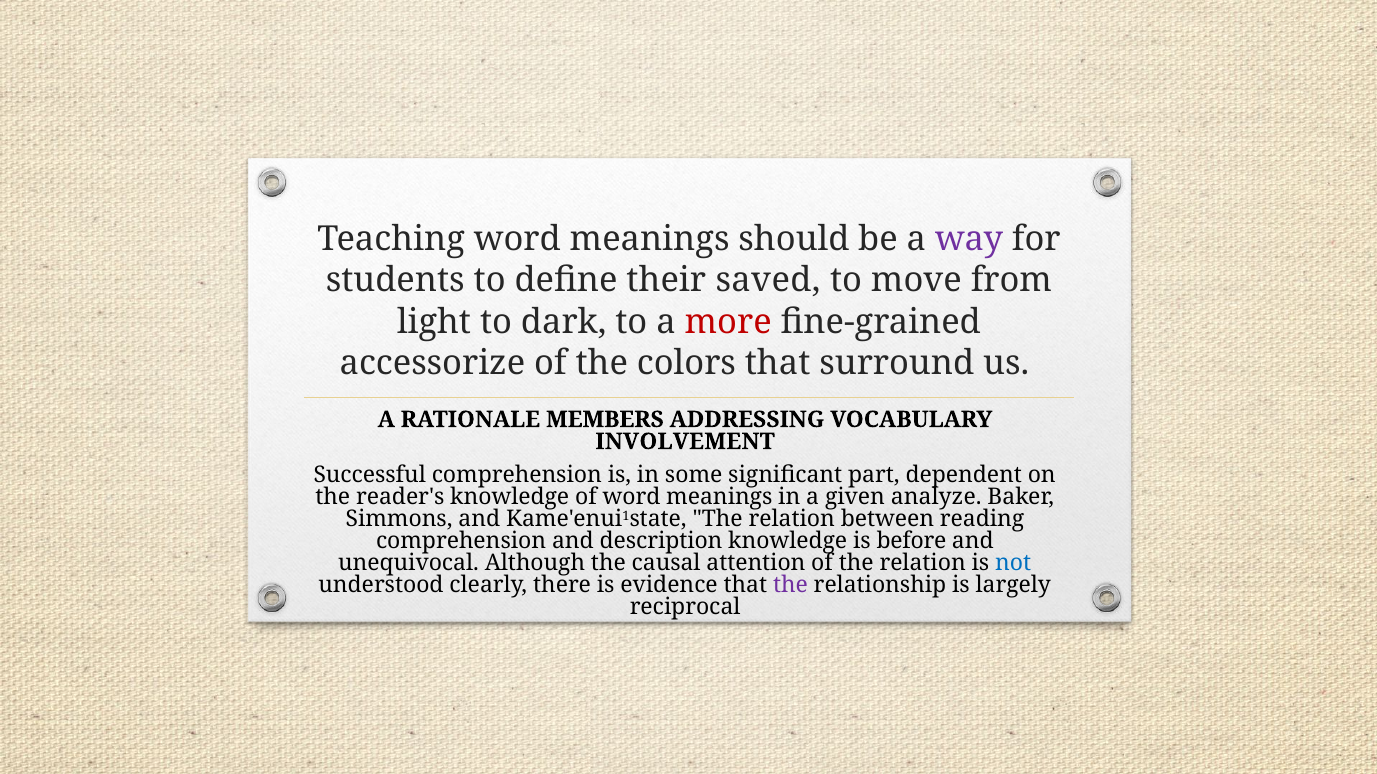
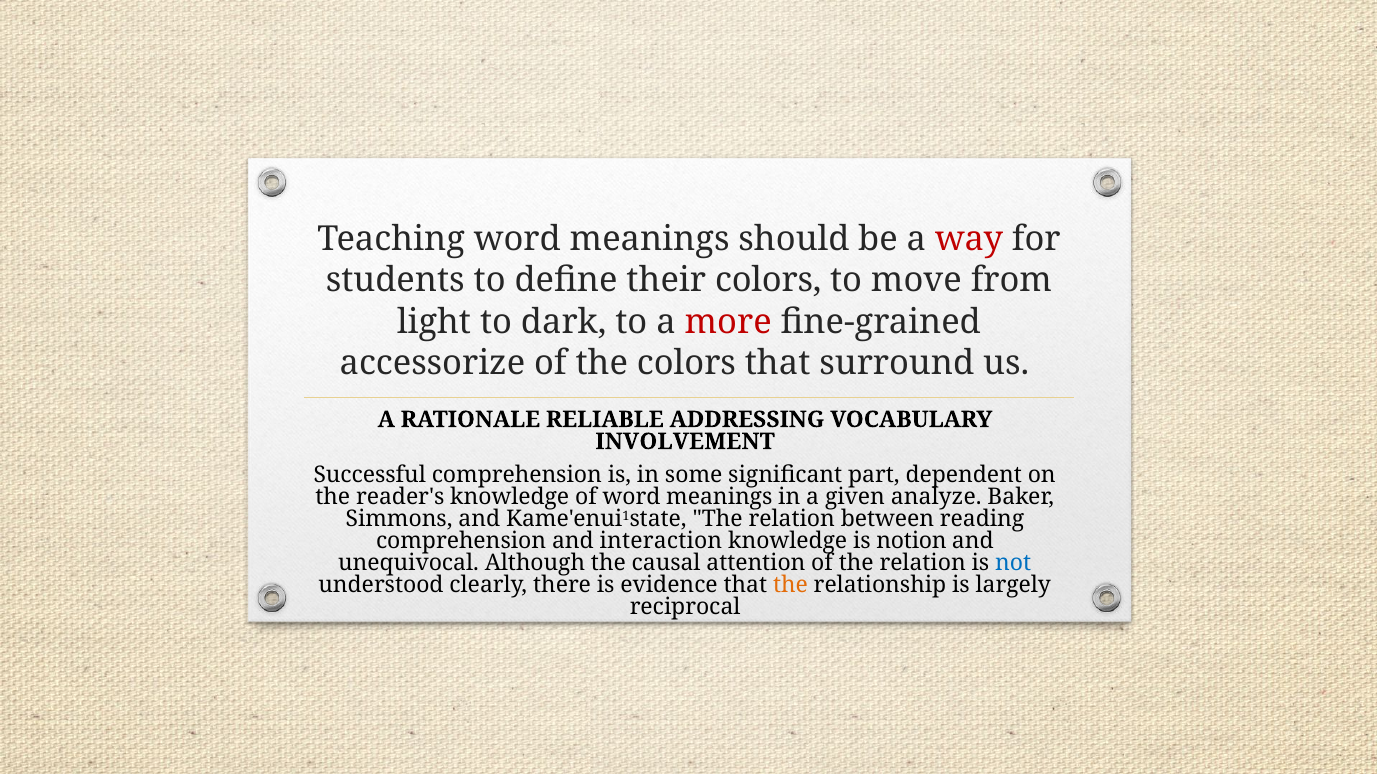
way colour: purple -> red
their saved: saved -> colors
MEMBERS: MEMBERS -> RELIABLE
description: description -> interaction
before: before -> notion
the at (790, 586) colour: purple -> orange
